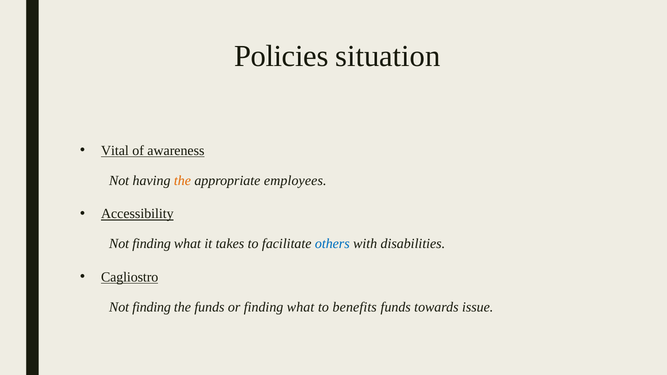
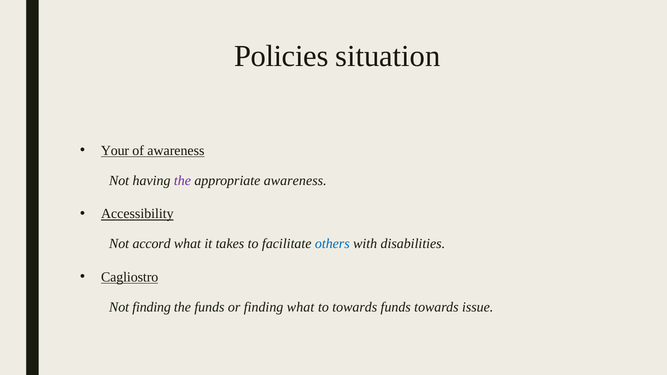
Vital: Vital -> Your
the at (182, 181) colour: orange -> purple
appropriate employees: employees -> awareness
finding at (152, 244): finding -> accord
to benefits: benefits -> towards
